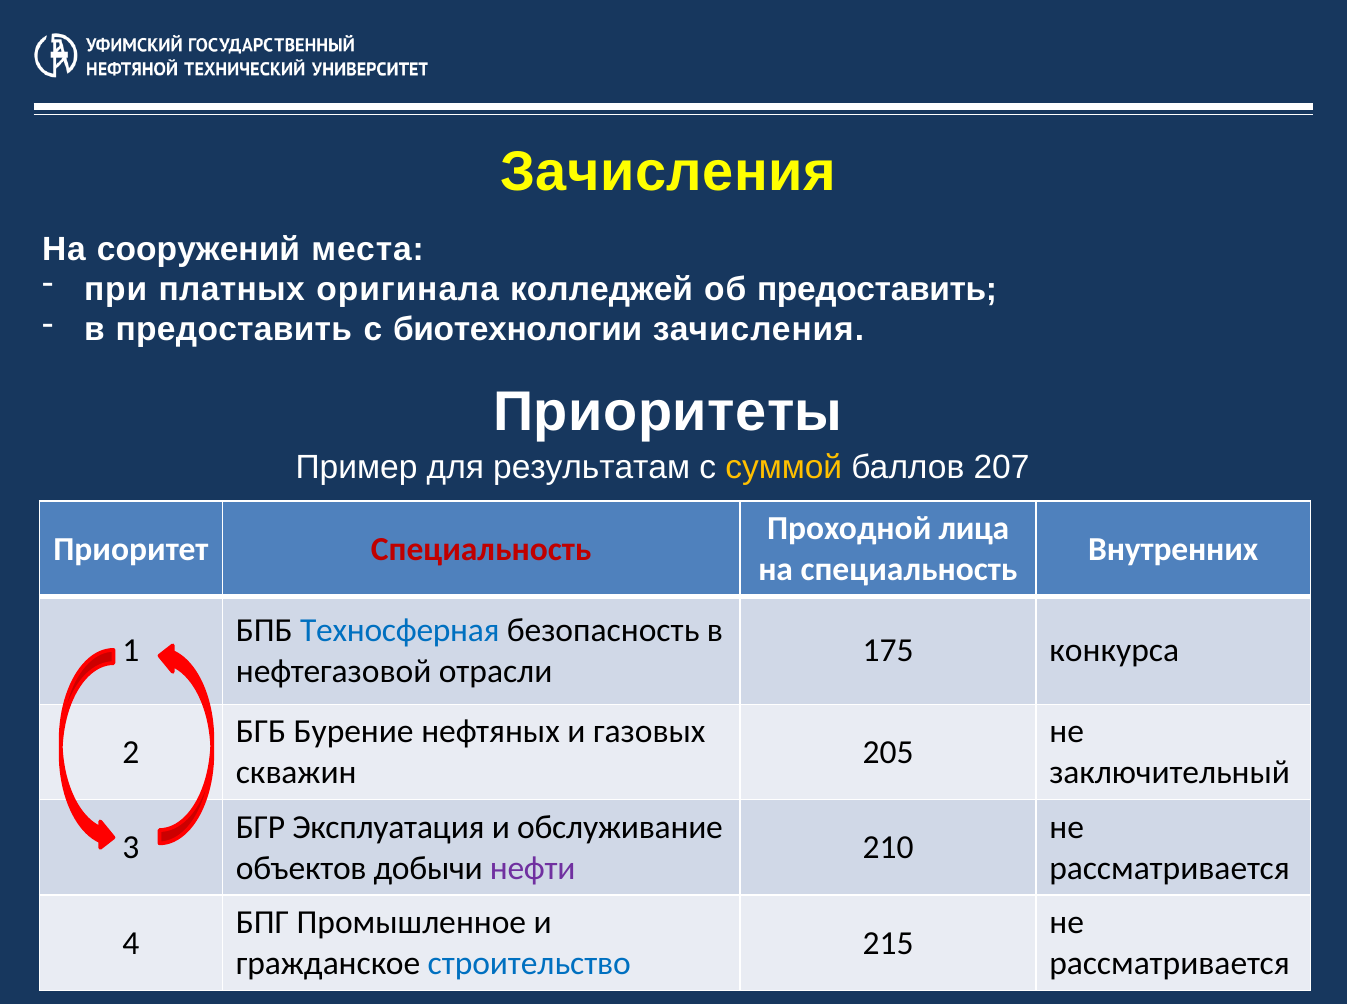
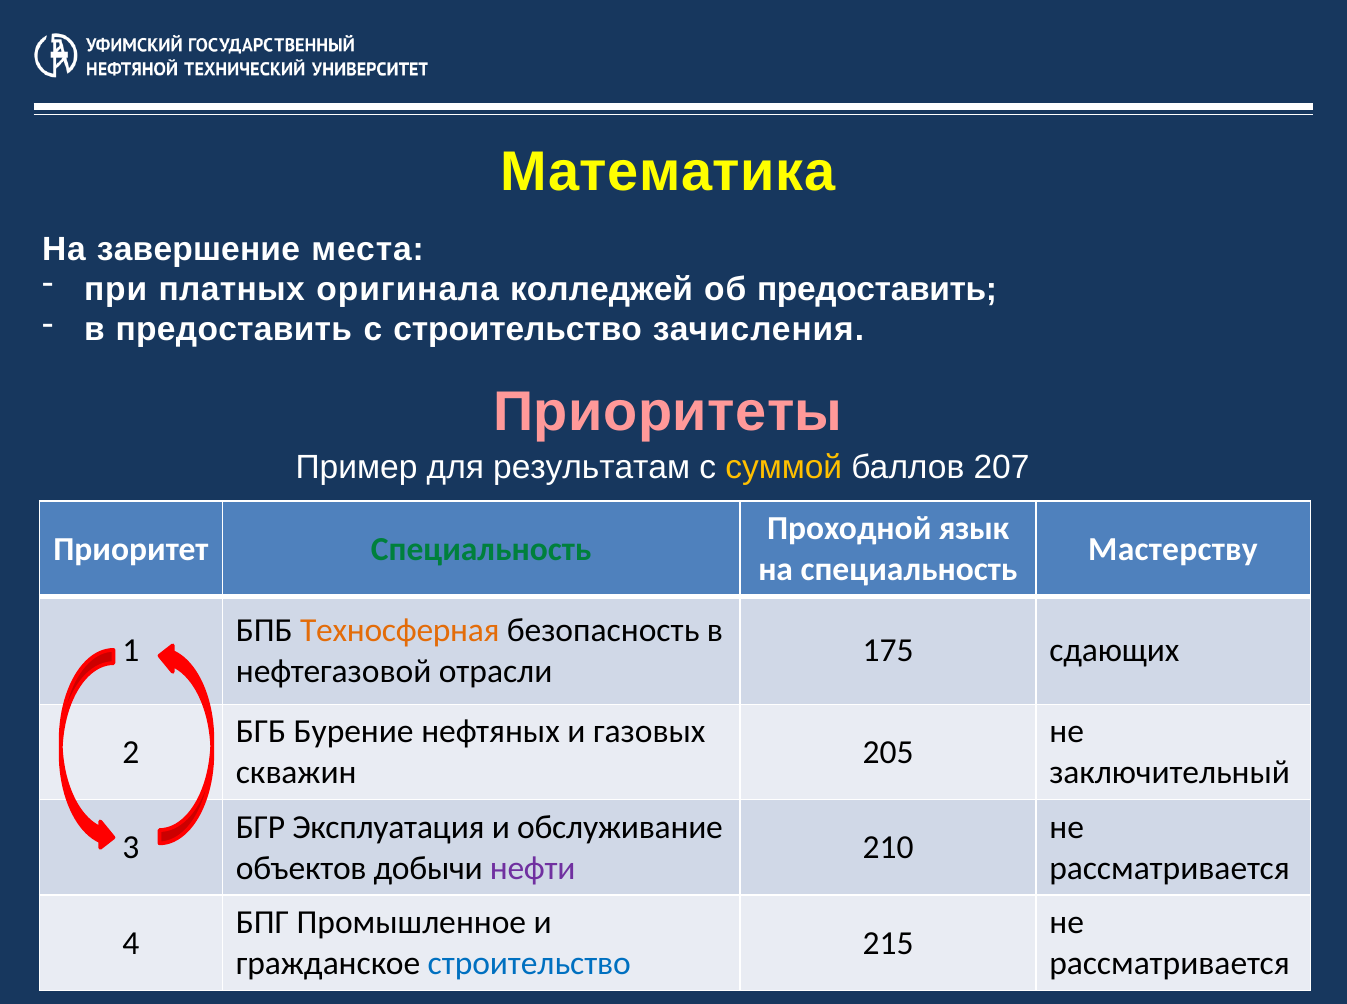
Зачисления at (668, 172): Зачисления -> Математика
сооружений: сооружений -> завершение
с биотехнологии: биотехнологии -> строительство
Приоритеты colour: white -> pink
лица: лица -> язык
Специальность at (481, 549) colour: red -> green
Внутренних: Внутренних -> Мастерству
Техносферная colour: blue -> orange
конкурса: конкурса -> сдающих
